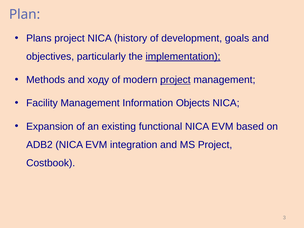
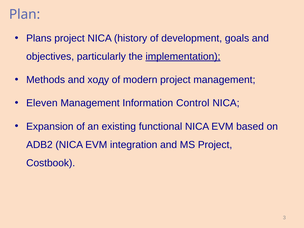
project at (175, 80) underline: present -> none
Facility: Facility -> Eleven
Objects: Objects -> Control
